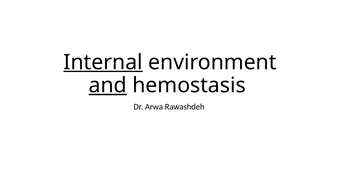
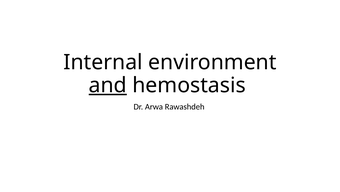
Internal underline: present -> none
